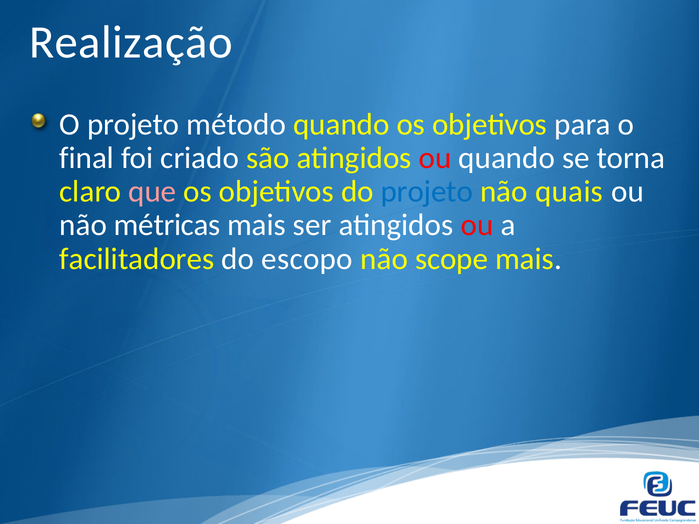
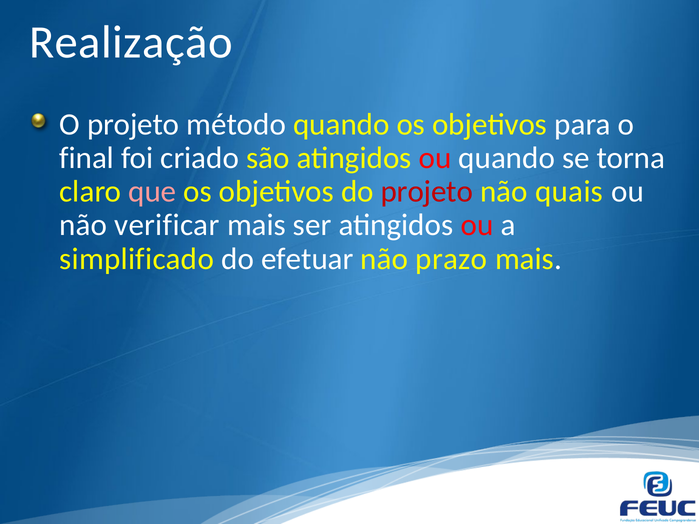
projeto at (427, 192) colour: blue -> red
métricas: métricas -> verificar
facilitadores: facilitadores -> simplificado
escopo: escopo -> efetuar
scope: scope -> prazo
